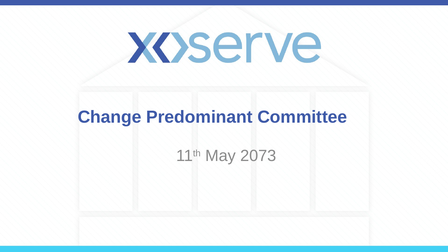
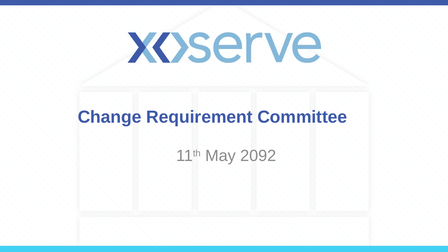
Predominant: Predominant -> Requirement
2073: 2073 -> 2092
